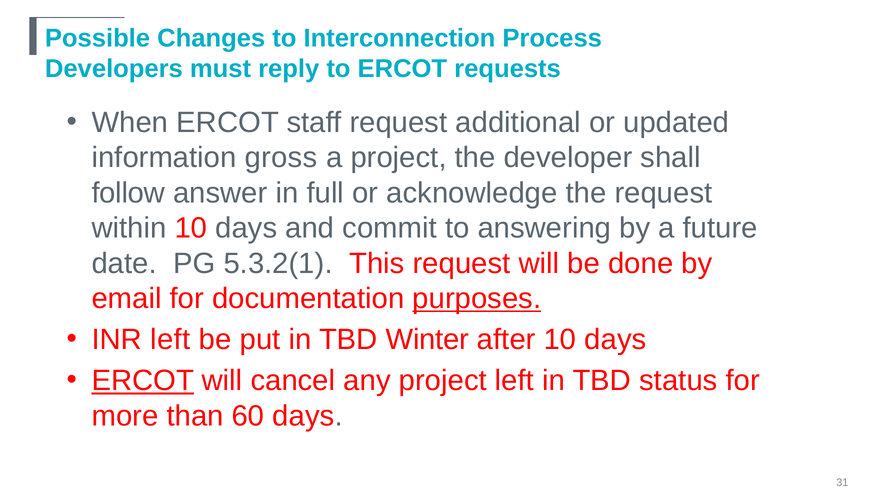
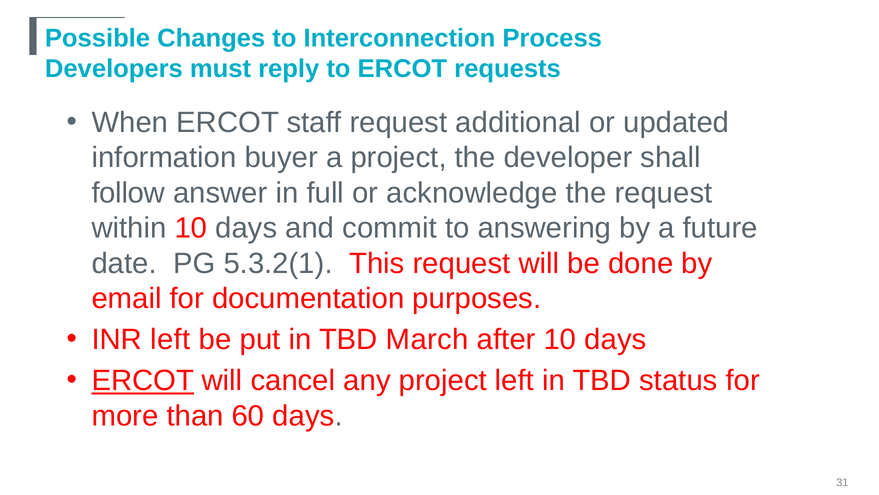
gross: gross -> buyer
purposes underline: present -> none
Winter: Winter -> March
